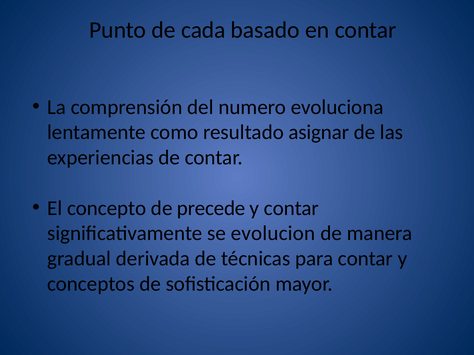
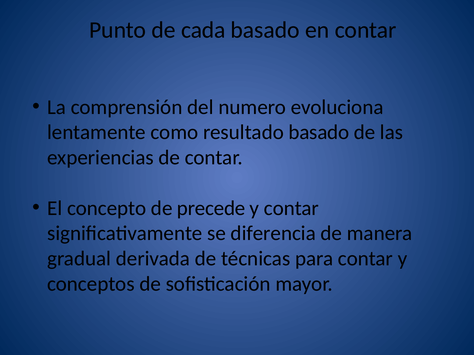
resultado asignar: asignar -> basado
evolucion: evolucion -> diferencia
